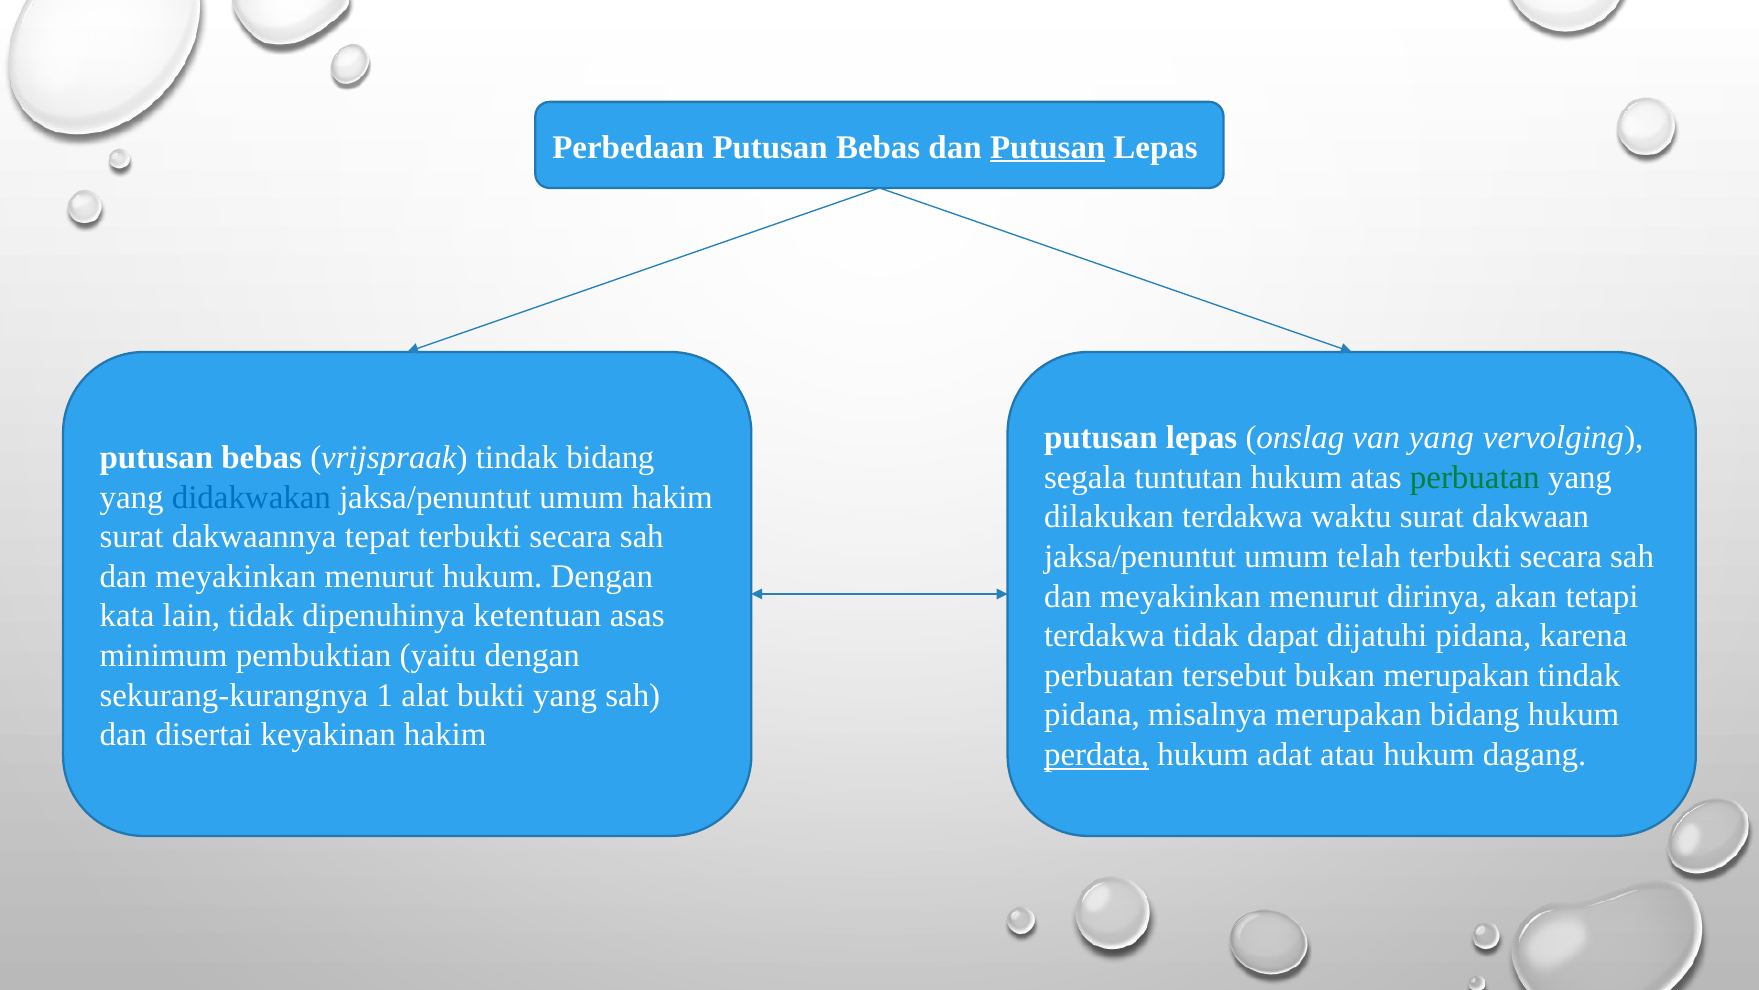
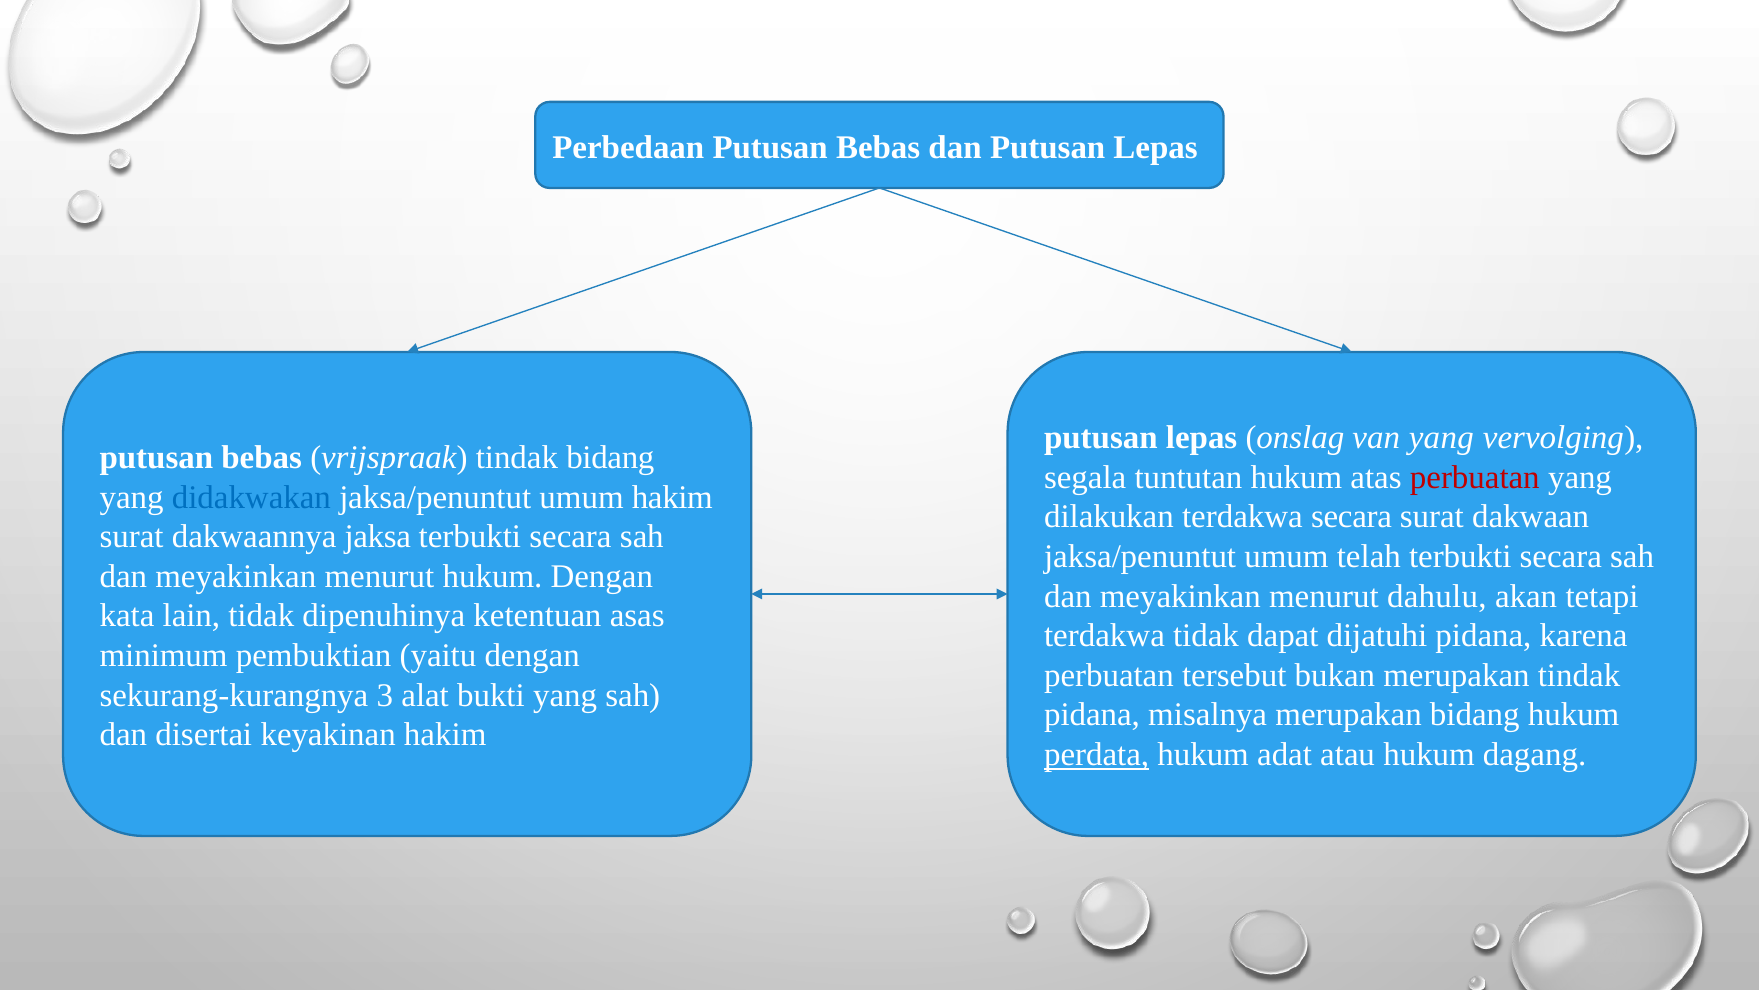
Putusan at (1048, 147) underline: present -> none
perbuatan at (1475, 477) colour: green -> red
terdakwa waktu: waktu -> secara
tepat: tepat -> jaksa
dirinya: dirinya -> dahulu
1: 1 -> 3
